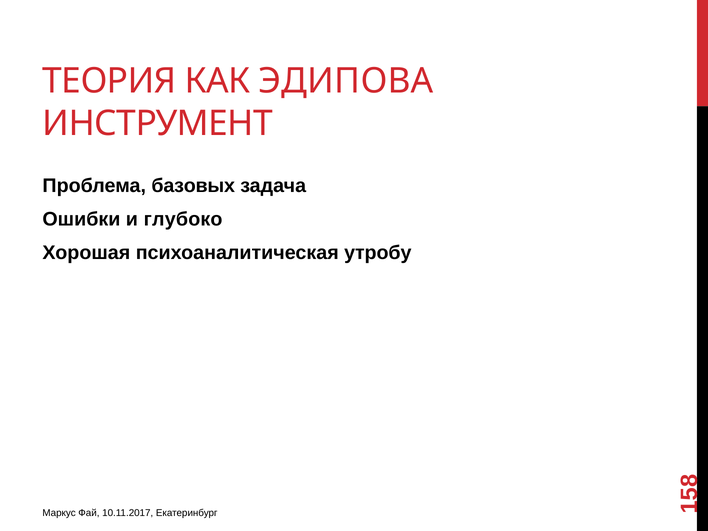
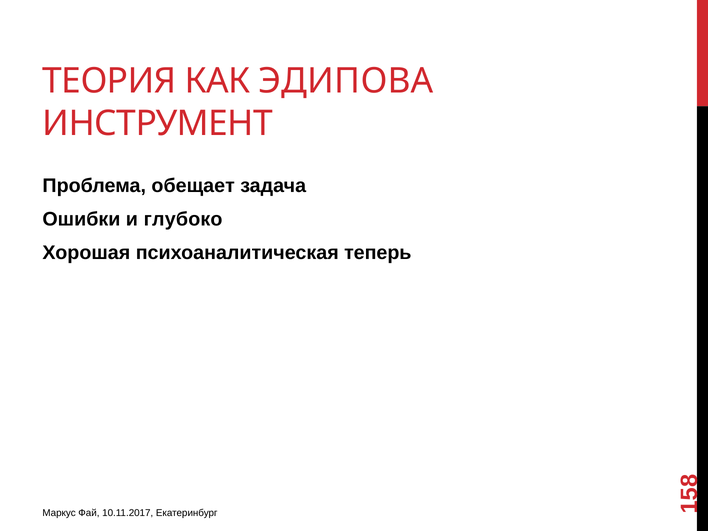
базовых: базовых -> обещает
утробу: утробу -> теперь
